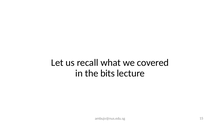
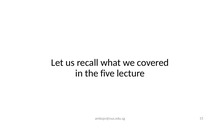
bits: bits -> five
